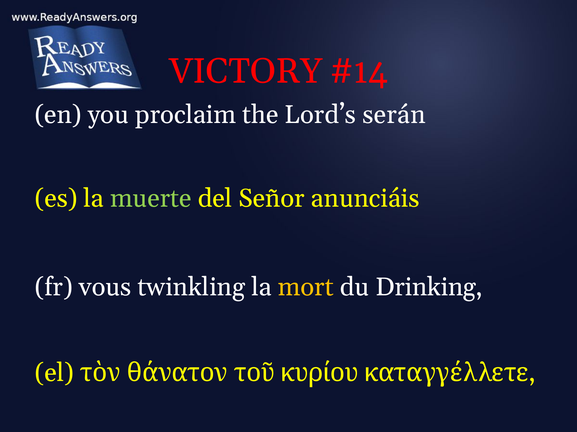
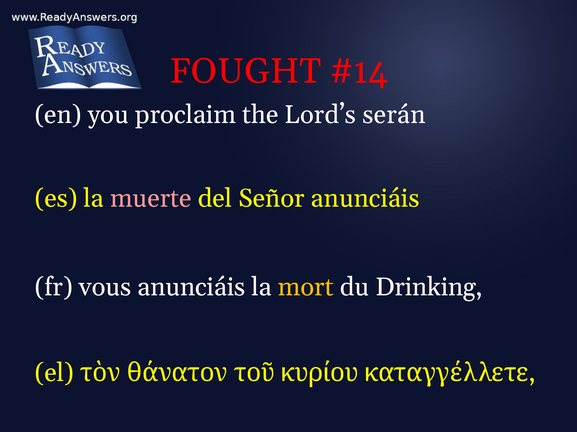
VICTORY: VICTORY -> FOUGHT
muerte colour: light green -> pink
vous twinkling: twinkling -> anunciáis
